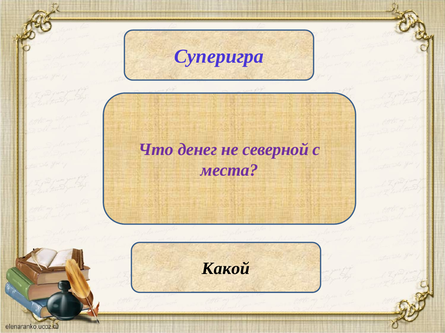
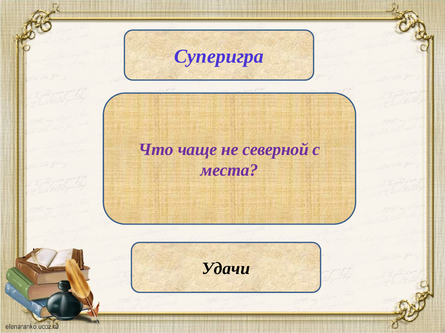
денег: денег -> чаще
Какой: Какой -> Удачи
